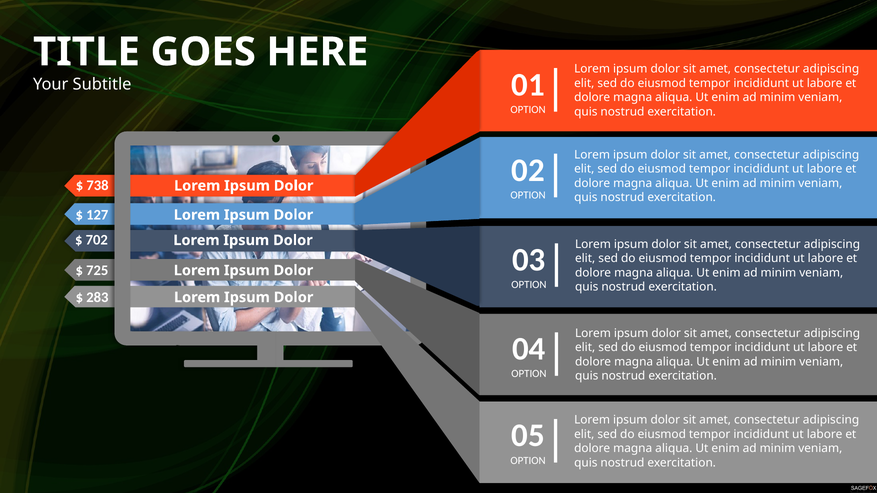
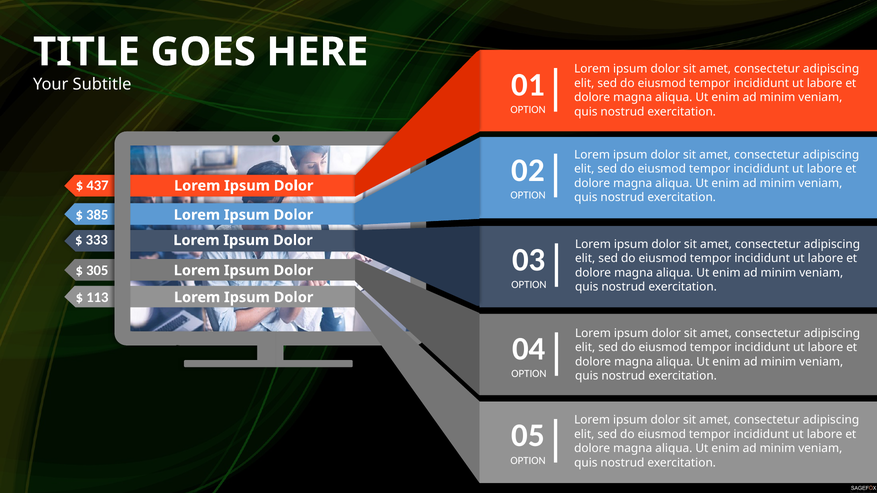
738: 738 -> 437
127: 127 -> 385
702: 702 -> 333
725: 725 -> 305
283: 283 -> 113
